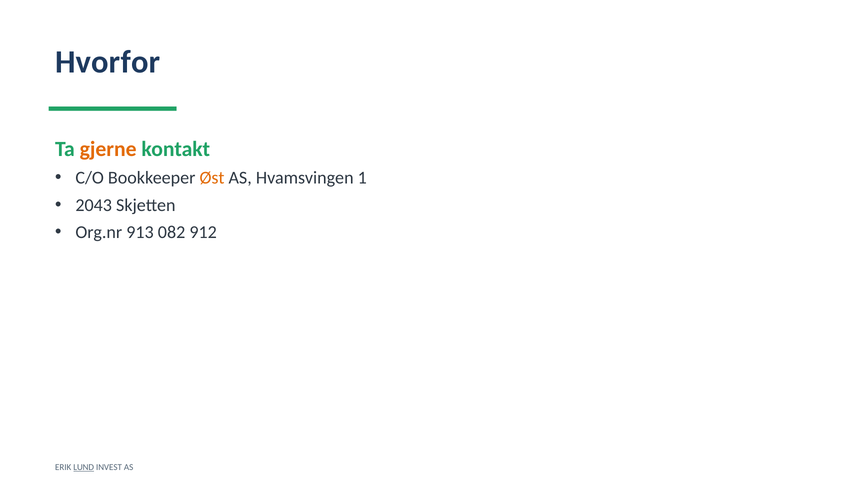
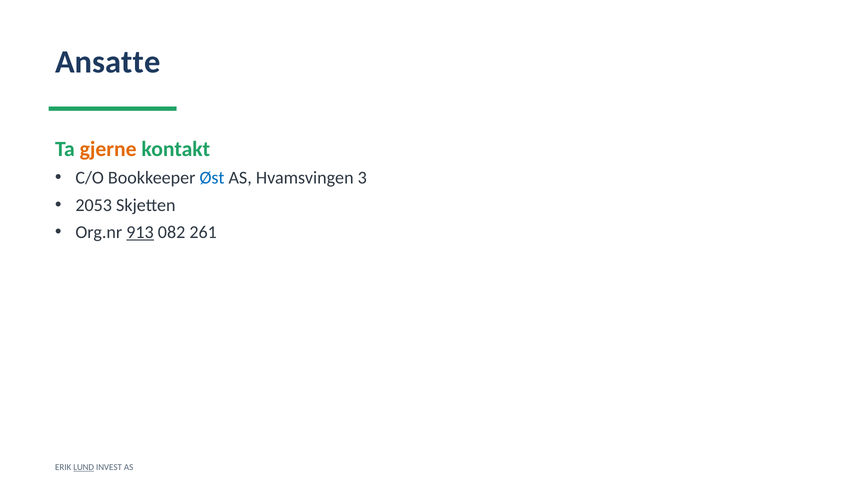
Hvorfor: Hvorfor -> Ansatte
Øst colour: orange -> blue
1: 1 -> 3
2043: 2043 -> 2053
913 underline: none -> present
912: 912 -> 261
